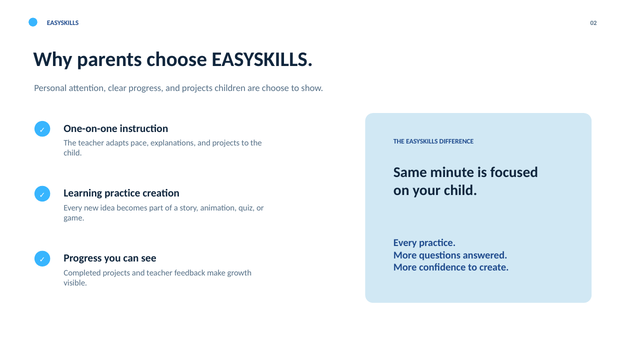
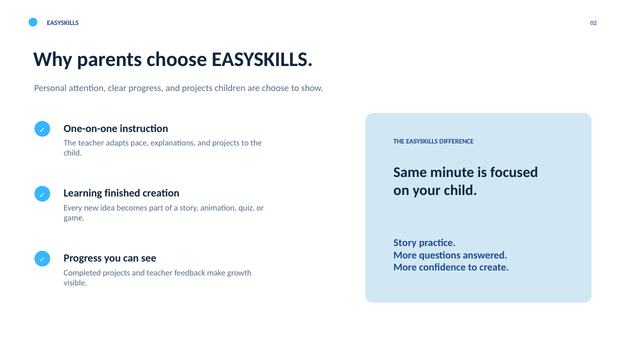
Learning practice: practice -> finished
Every at (405, 243): Every -> Story
